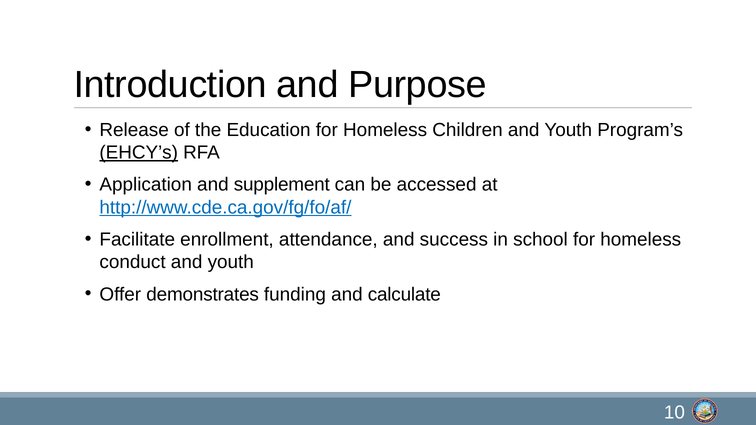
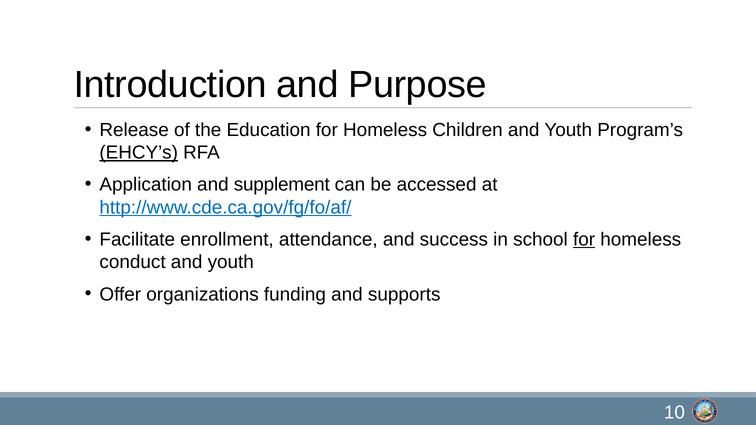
for at (584, 240) underline: none -> present
demonstrates: demonstrates -> organizations
calculate: calculate -> supports
